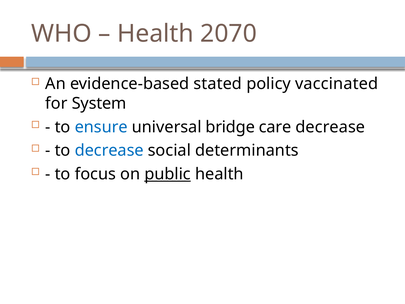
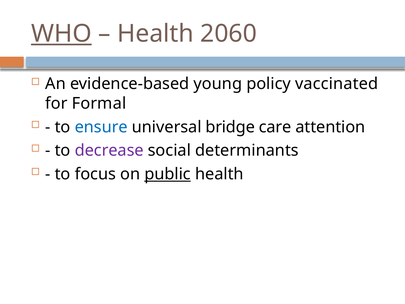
WHO underline: none -> present
2070: 2070 -> 2060
stated: stated -> young
System: System -> Formal
care decrease: decrease -> attention
decrease at (109, 150) colour: blue -> purple
